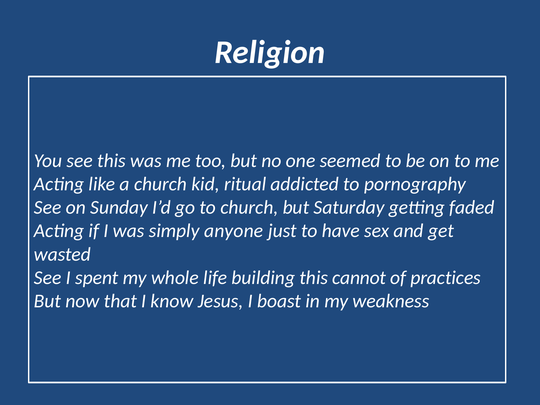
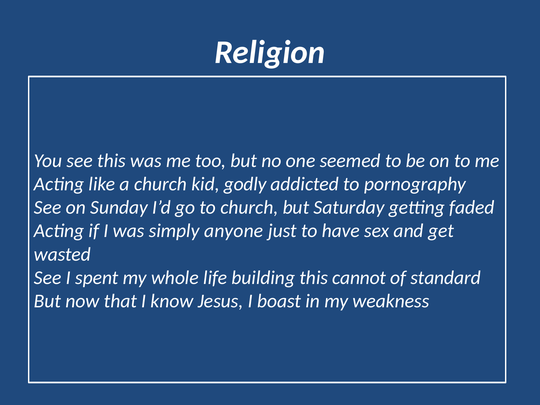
ritual: ritual -> godly
practices: practices -> standard
